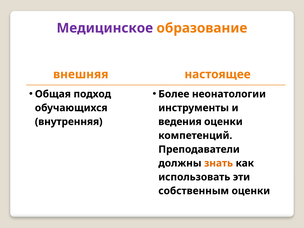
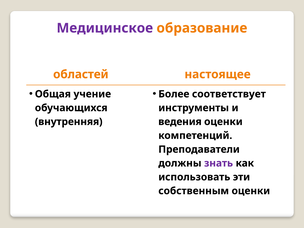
внешняя: внешняя -> областей
подход: подход -> учение
неонатологии: неонатологии -> соответствует
знать colour: orange -> purple
